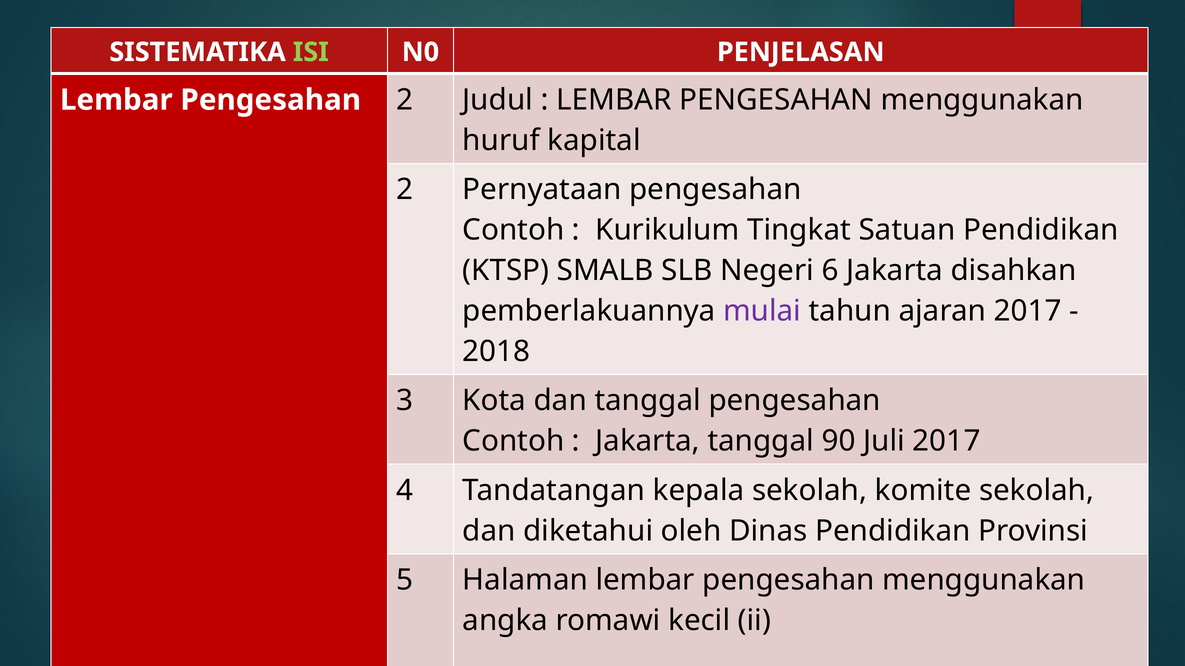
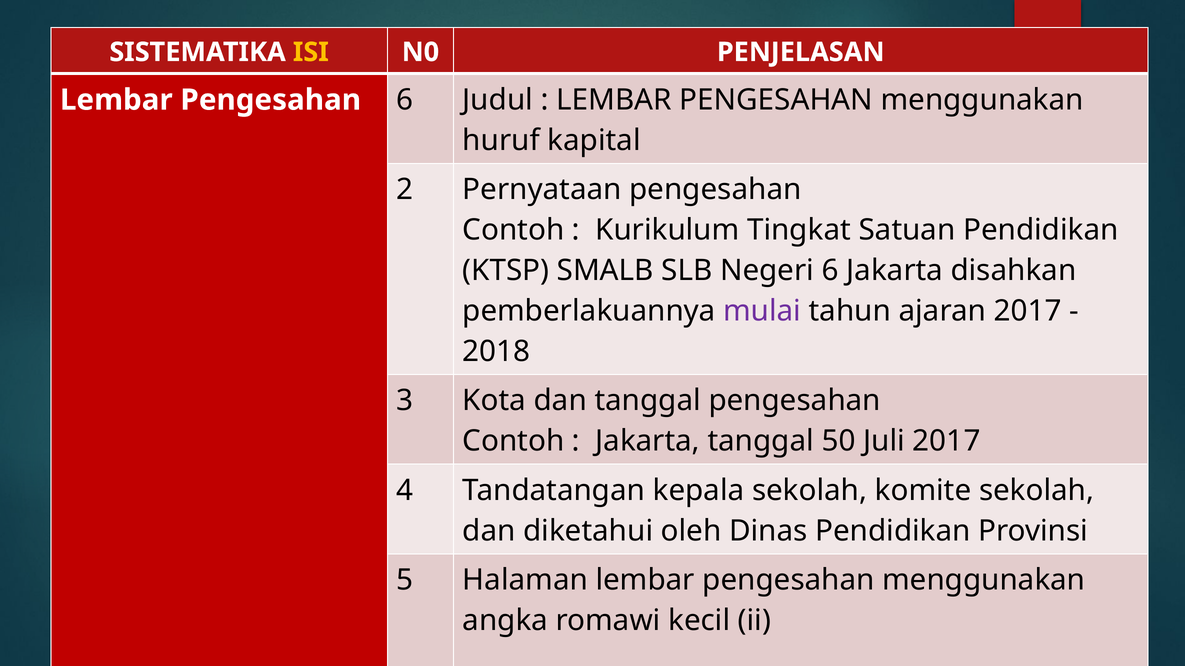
ISI colour: light green -> yellow
Pengesahan 2: 2 -> 6
90: 90 -> 50
